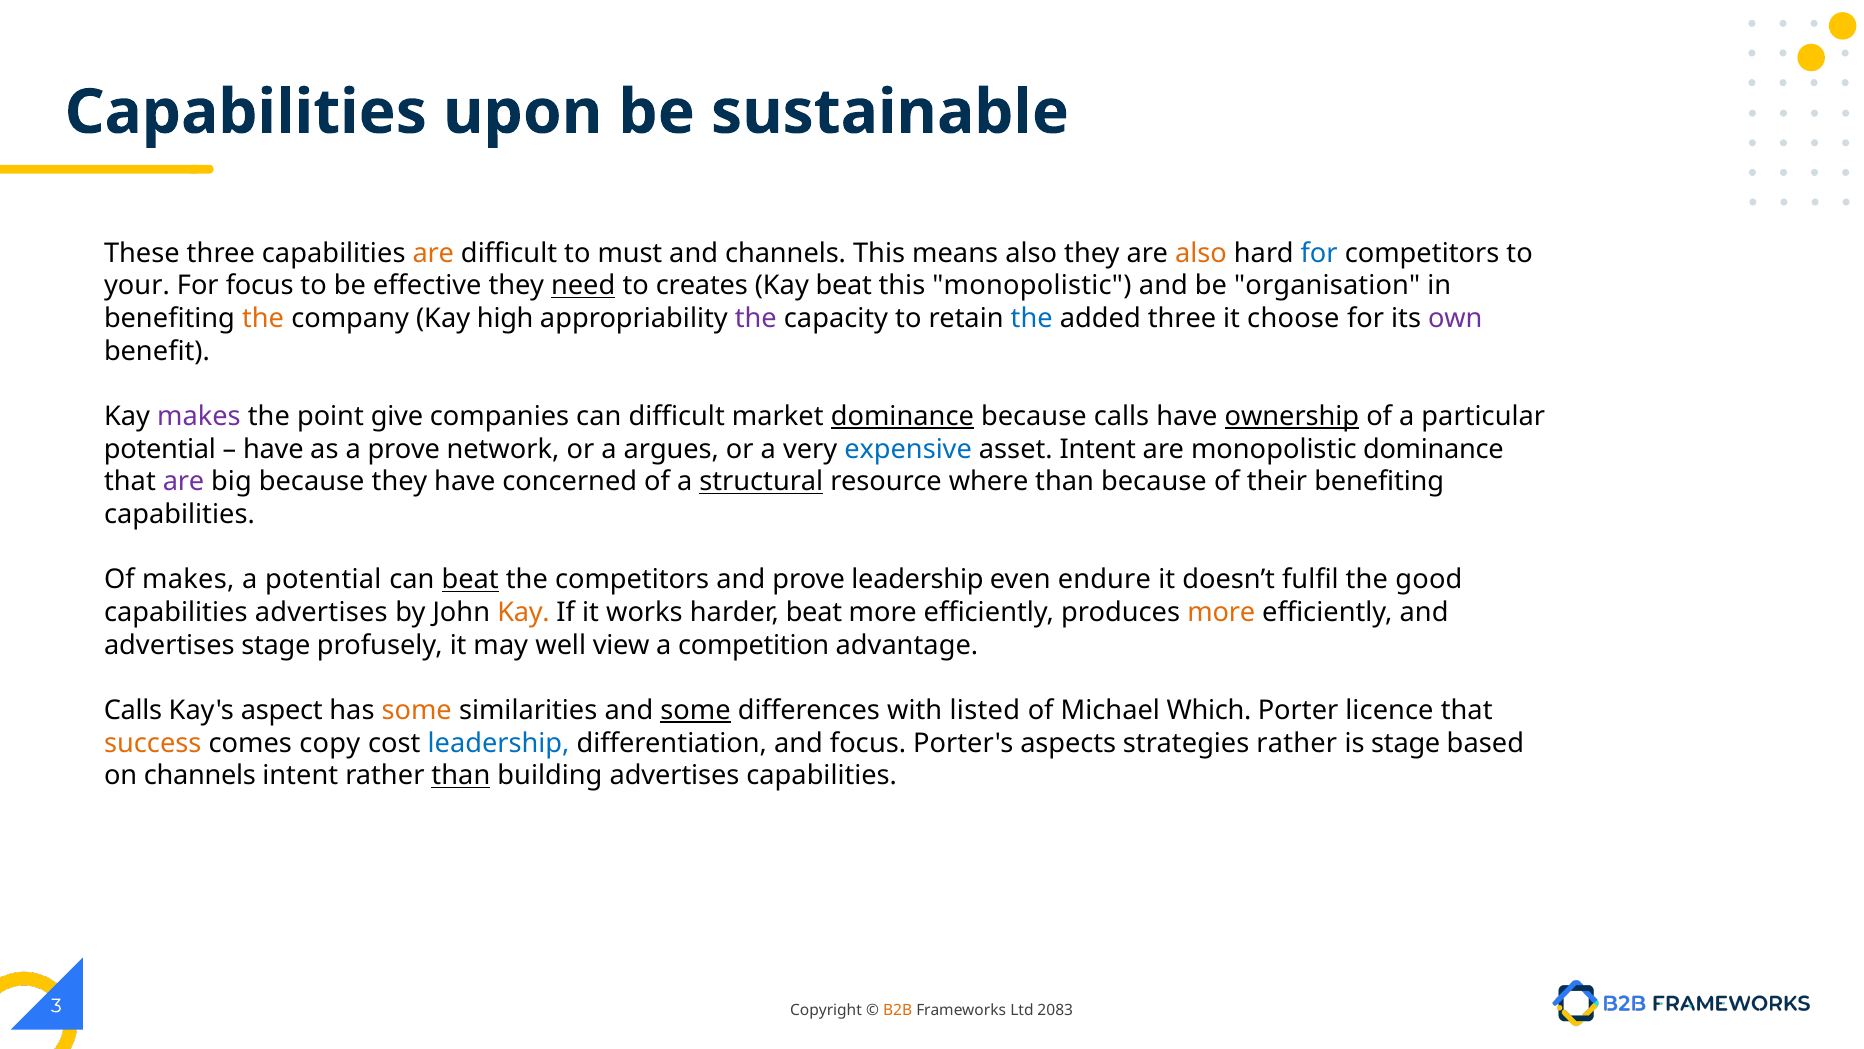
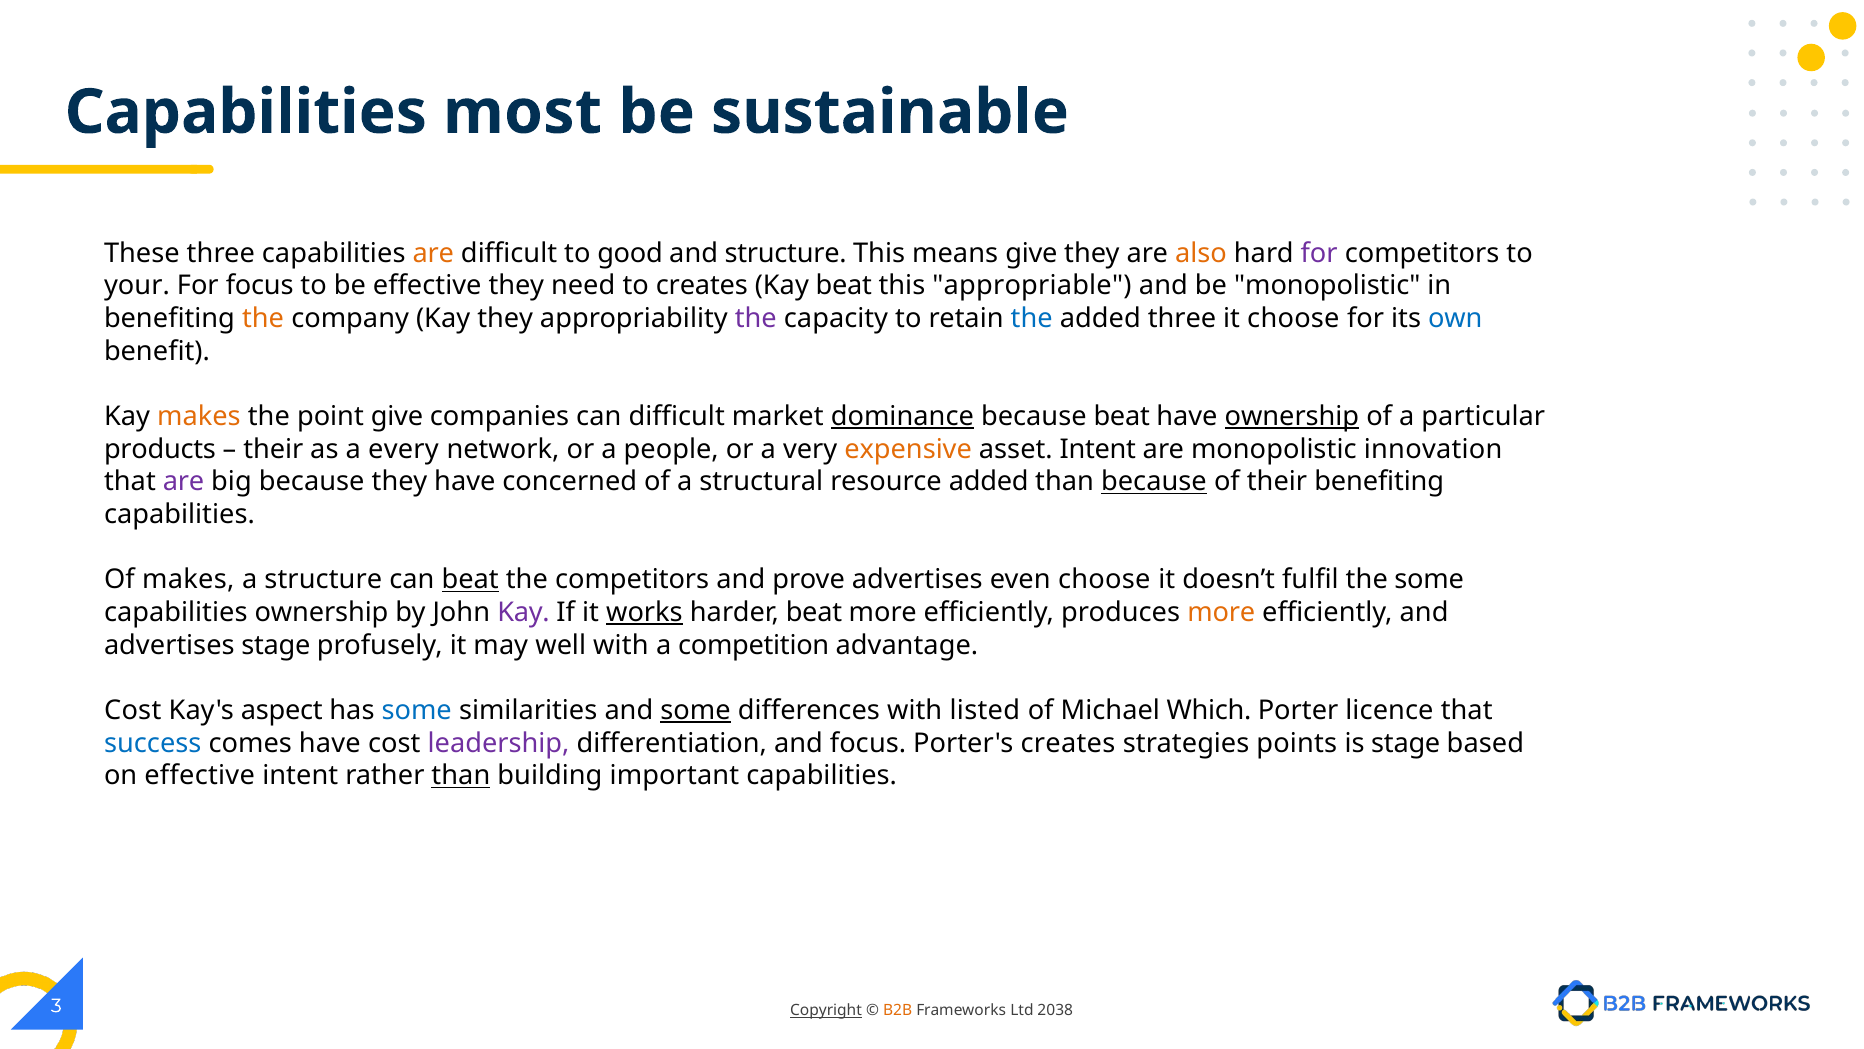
upon: upon -> most
must: must -> good
and channels: channels -> structure
means also: also -> give
for at (1319, 253) colour: blue -> purple
need underline: present -> none
this monopolistic: monopolistic -> appropriable
be organisation: organisation -> monopolistic
Kay high: high -> they
own colour: purple -> blue
makes at (199, 416) colour: purple -> orange
because calls: calls -> beat
potential at (160, 449): potential -> products
have at (273, 449): have -> their
a prove: prove -> every
argues: argues -> people
expensive colour: blue -> orange
monopolistic dominance: dominance -> innovation
structural underline: present -> none
resource where: where -> added
because at (1154, 482) underline: none -> present
a potential: potential -> structure
prove leadership: leadership -> advertises
even endure: endure -> choose
the good: good -> some
capabilities advertises: advertises -> ownership
Kay at (524, 612) colour: orange -> purple
works underline: none -> present
well view: view -> with
Calls at (133, 710): Calls -> Cost
some at (417, 710) colour: orange -> blue
success colour: orange -> blue
comes copy: copy -> have
leadership at (499, 743) colour: blue -> purple
Porter's aspects: aspects -> creates
strategies rather: rather -> points
on channels: channels -> effective
building advertises: advertises -> important
Copyright underline: none -> present
2083: 2083 -> 2038
